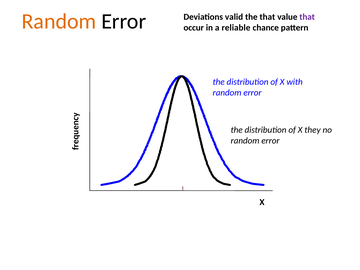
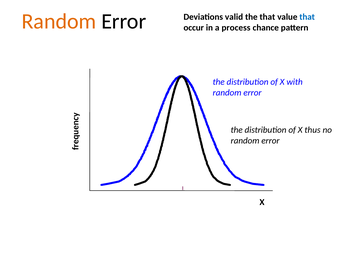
that at (307, 17) colour: purple -> blue
reliable: reliable -> process
they: they -> thus
